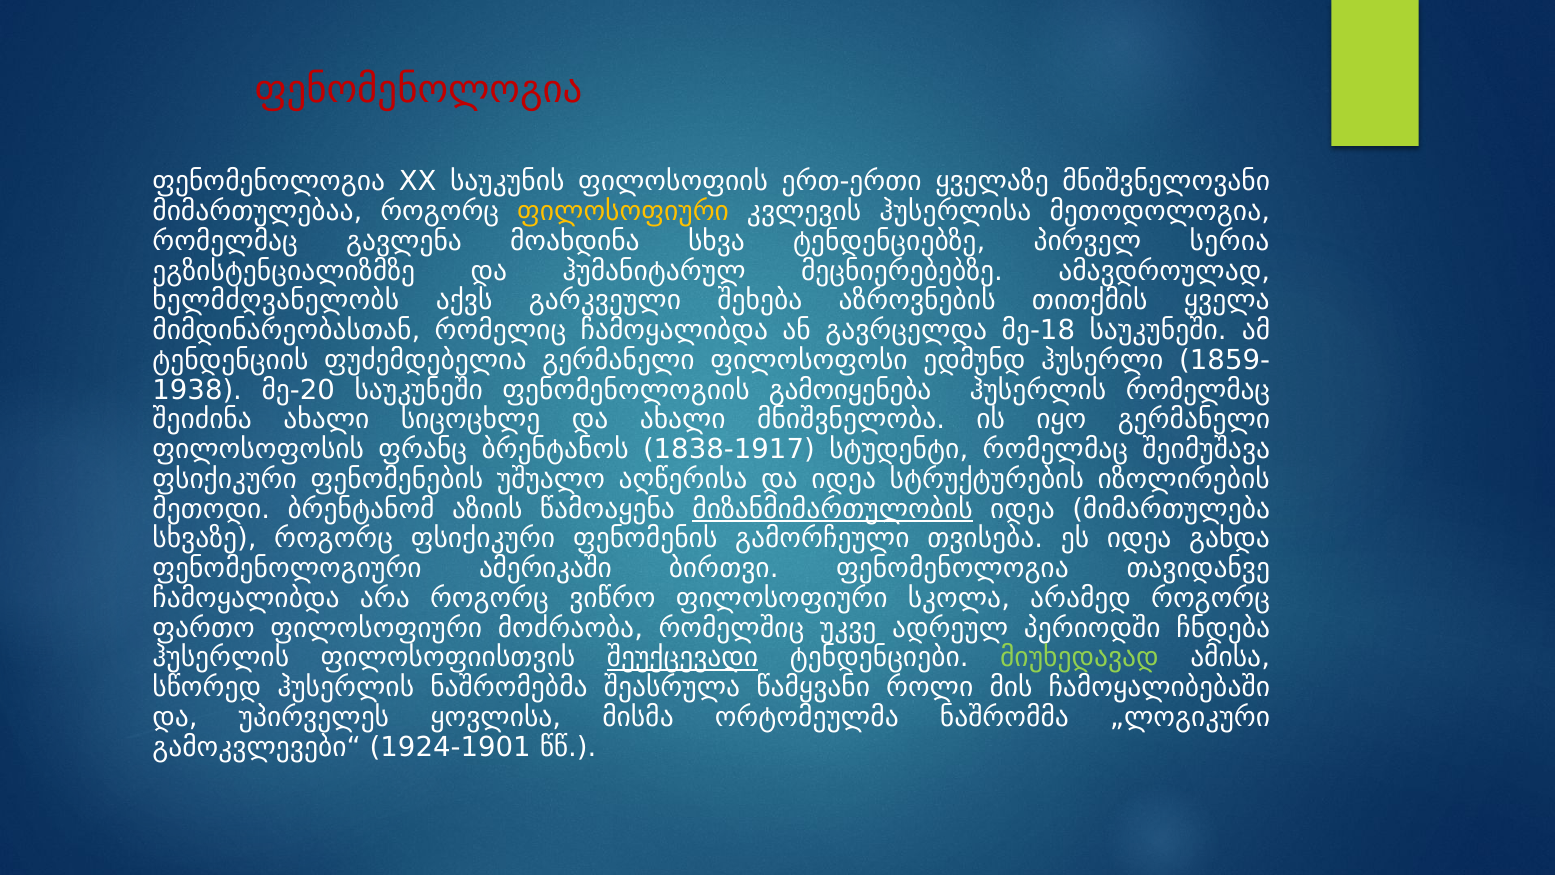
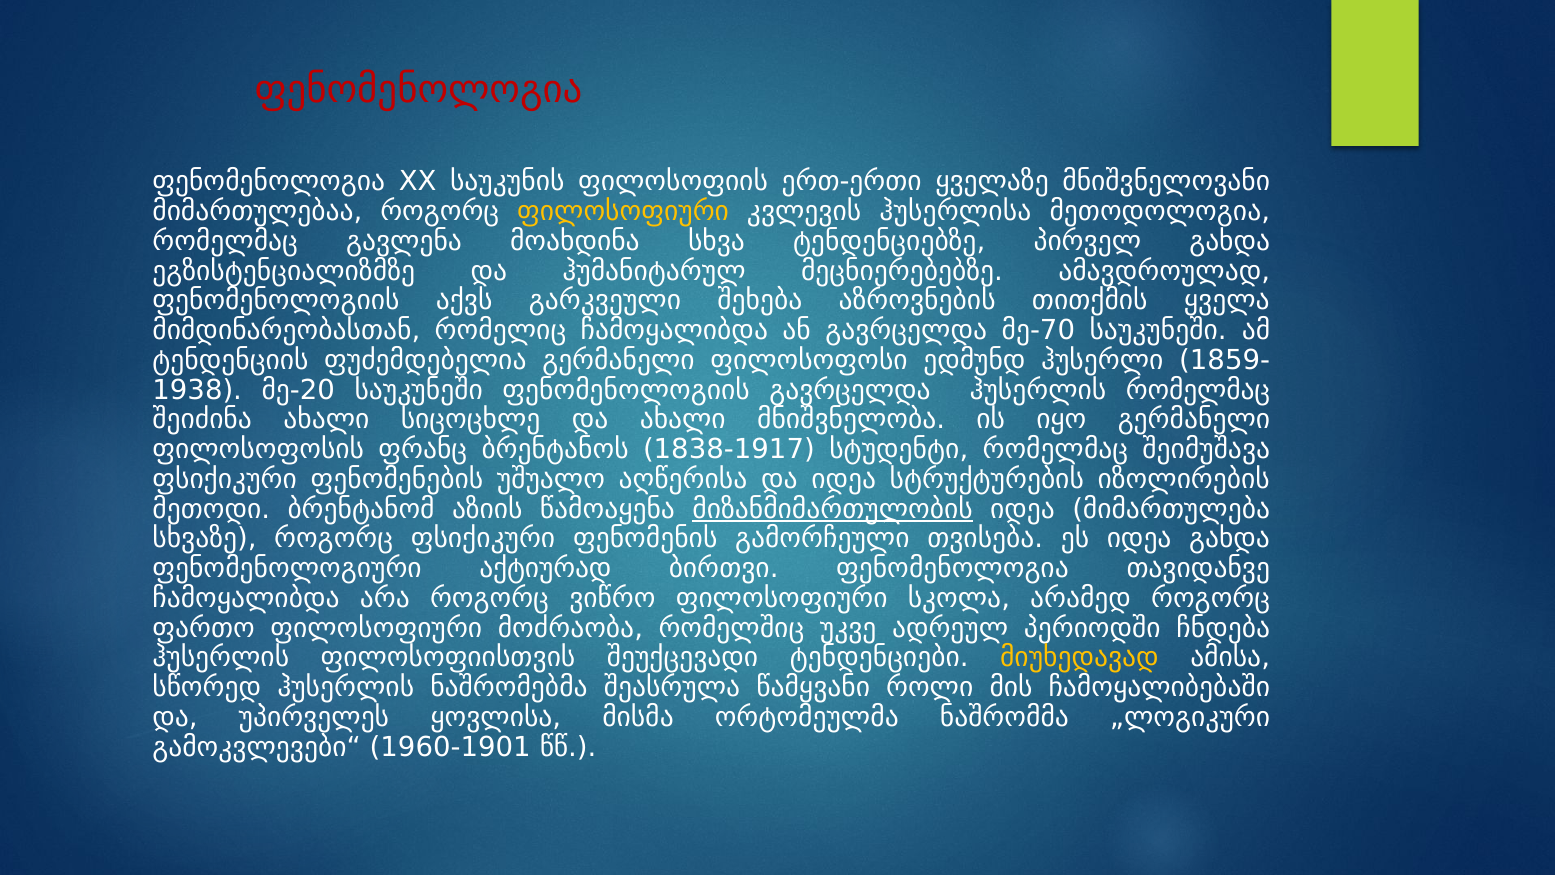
პირველ სერია: სერია -> გახდა
ხელმძღვანელობს at (276, 301): ხელმძღვანელობს -> ფენომენოლოგიის
მე-18: მე-18 -> მე-70
ფენომენოლოგიის გამოიყენება: გამოიყენება -> გავრცელდა
ამერიკაში: ამერიკაში -> აქტიურად
შეუქცევადი underline: present -> none
მიუხედავად colour: light green -> yellow
1924-1901: 1924-1901 -> 1960-1901
